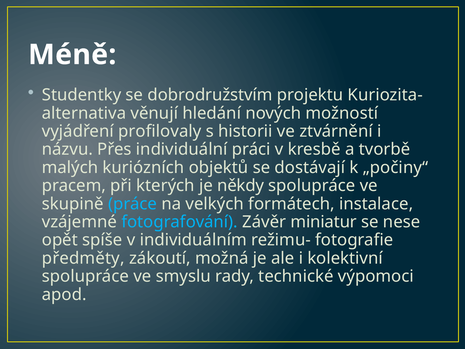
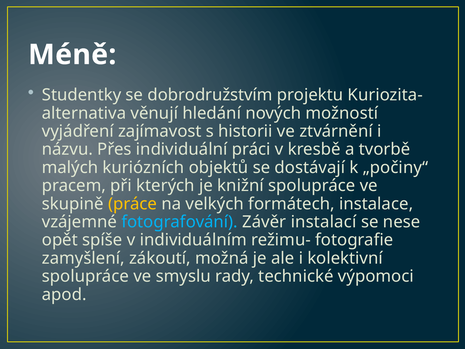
profilovaly: profilovaly -> zajímavost
někdy: někdy -> knižní
práce colour: light blue -> yellow
miniatur: miniatur -> instalací
předměty: předměty -> zamyšlení
